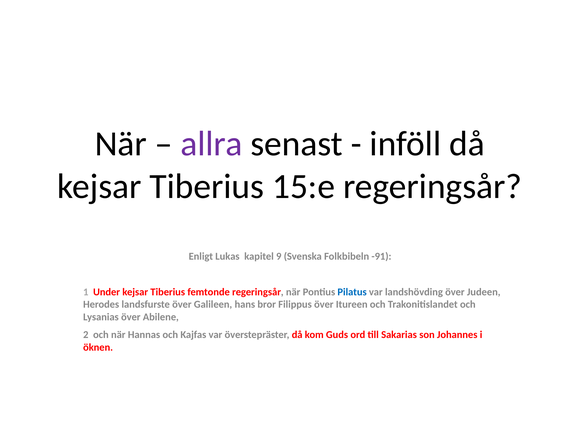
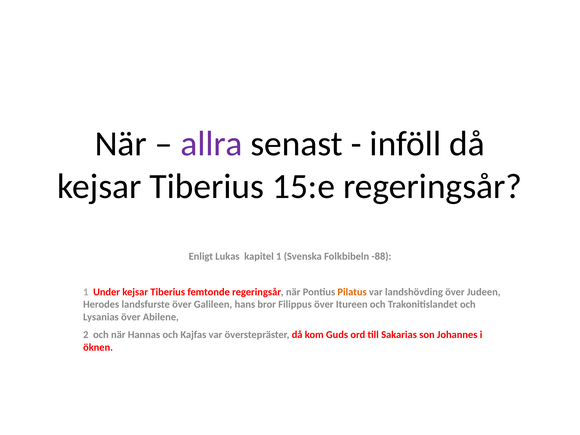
kapitel 9: 9 -> 1
-91: -91 -> -88
Pilatus colour: blue -> orange
